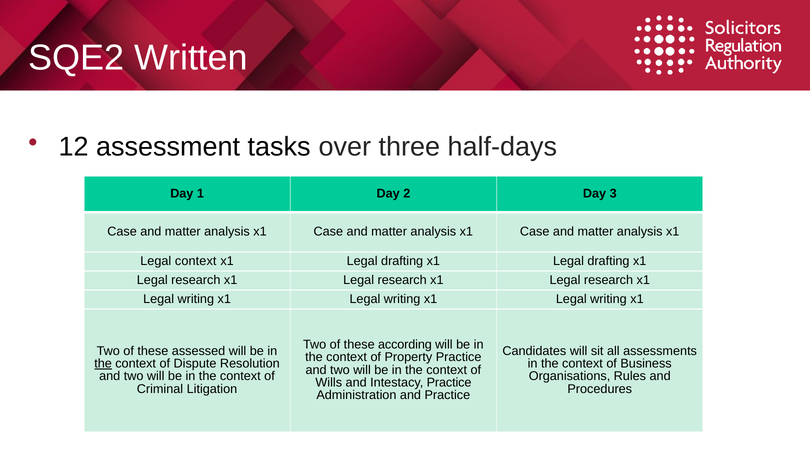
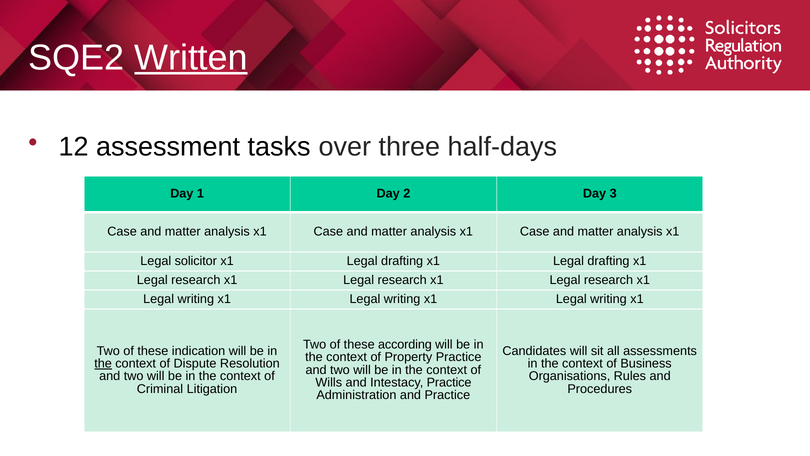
Written underline: none -> present
Legal context: context -> solicitor
assessed: assessed -> indication
